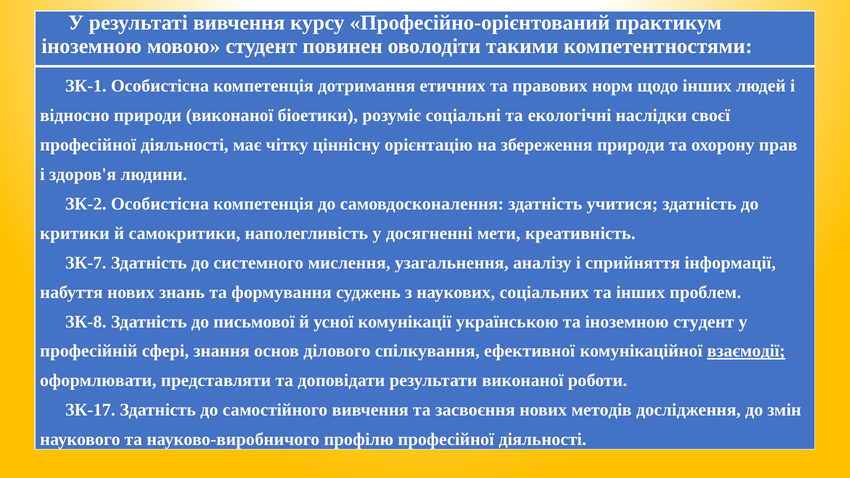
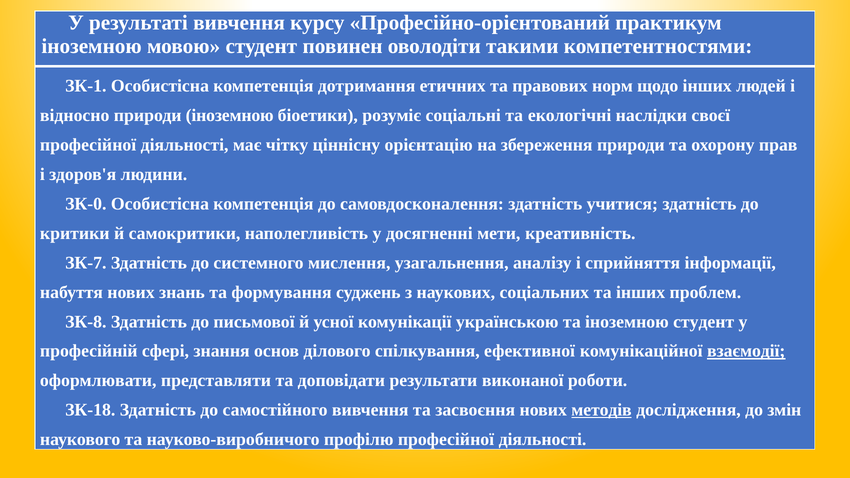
природи виконаної: виконаної -> іноземною
ЗК-2: ЗК-2 -> ЗК-0
ЗК-17: ЗК-17 -> ЗК-18
методів underline: none -> present
